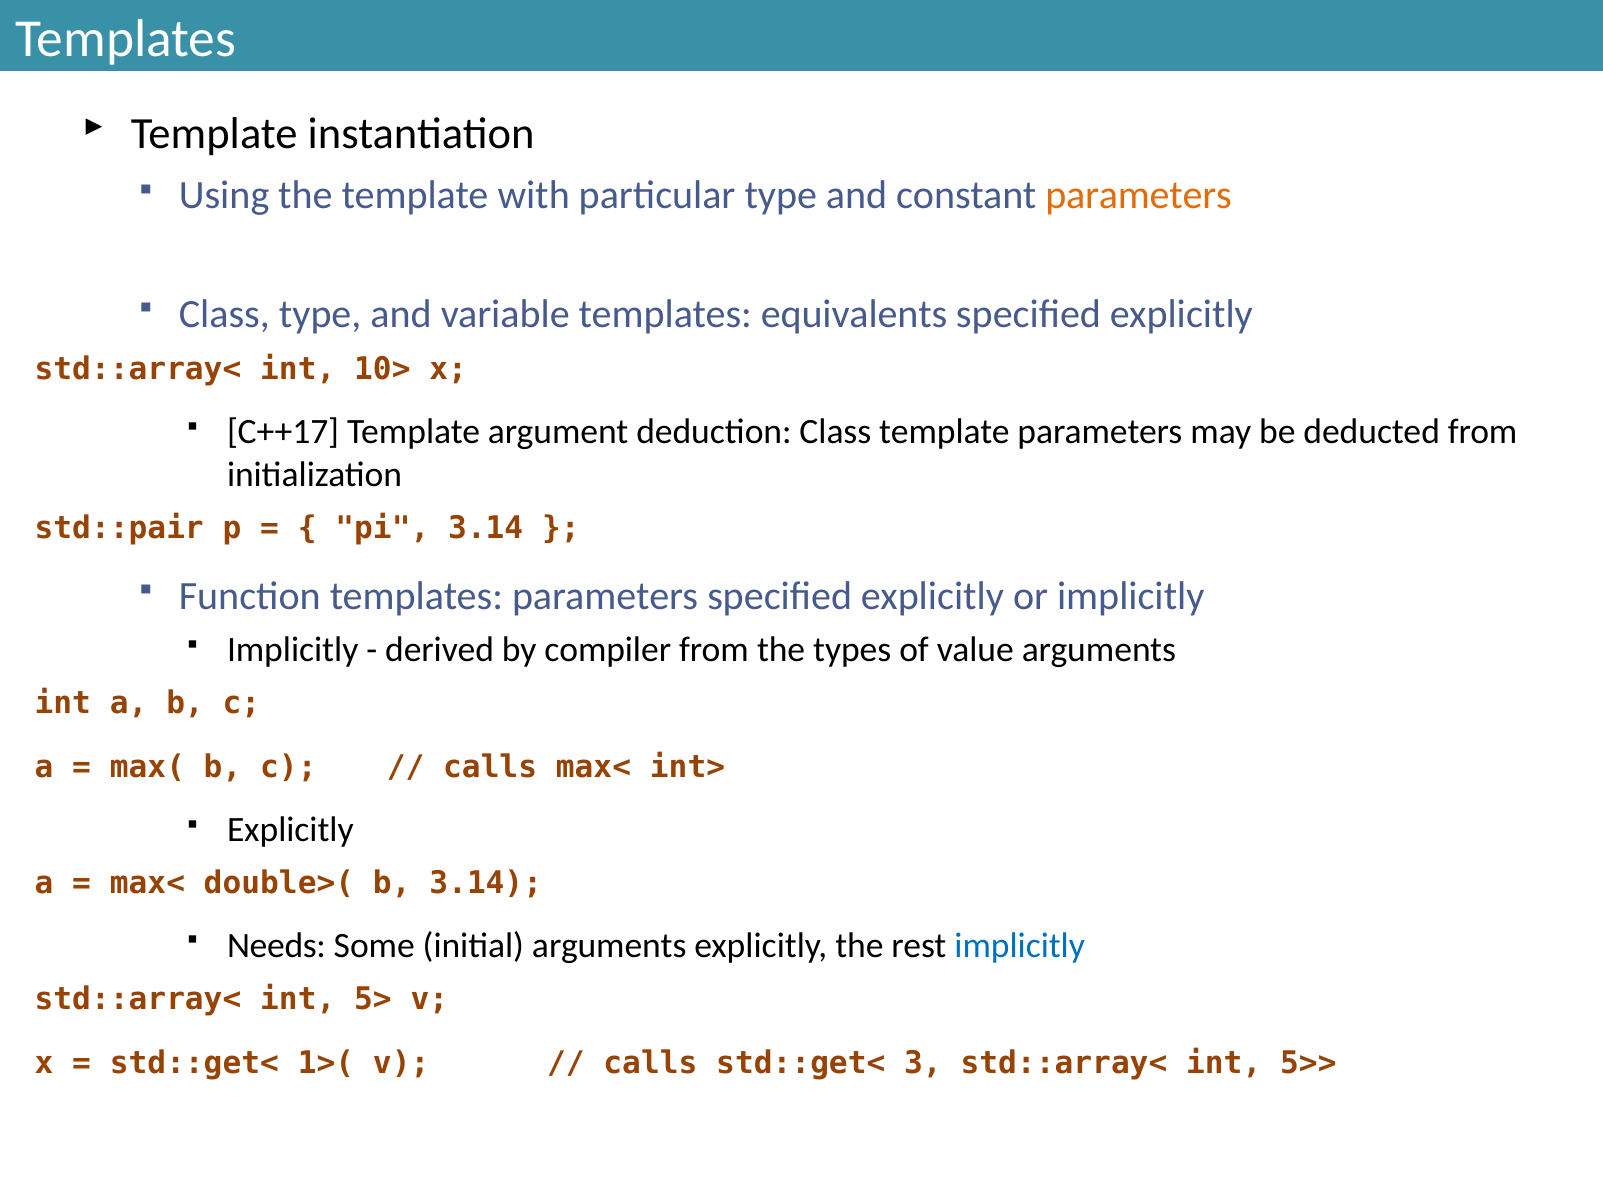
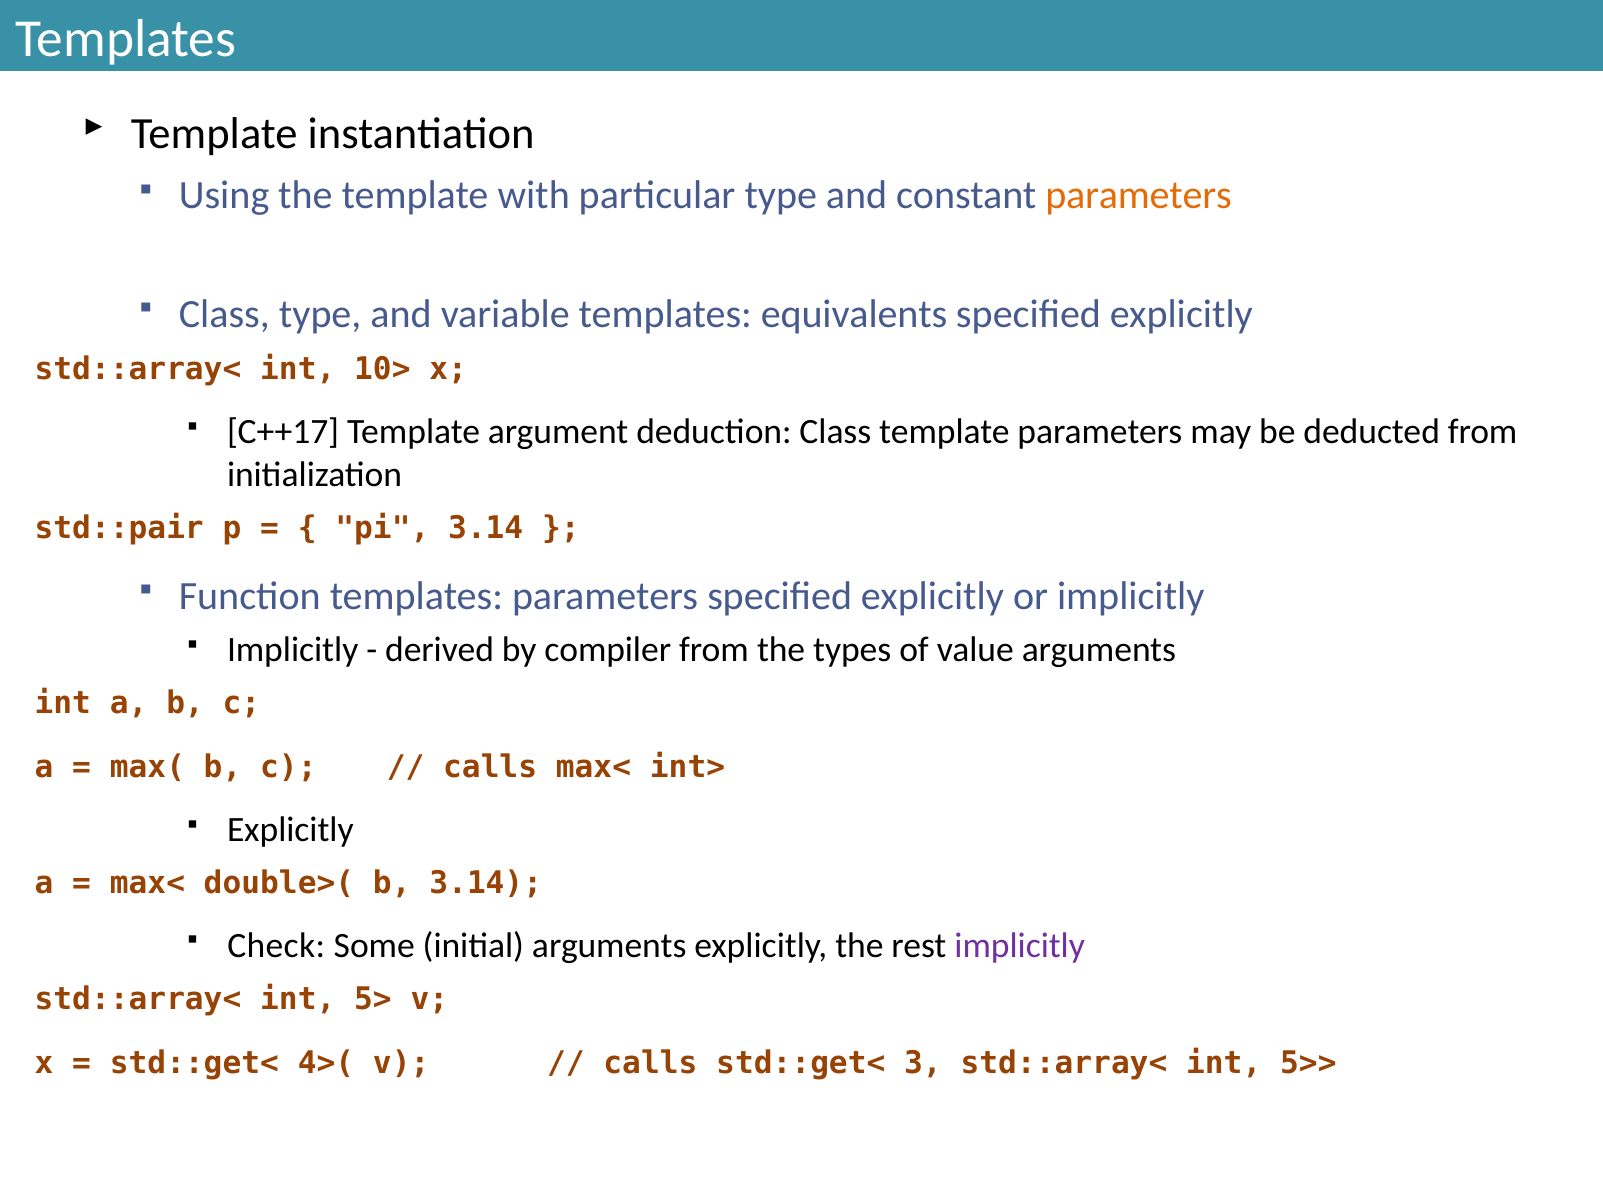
Needs: Needs -> Check
implicitly at (1020, 946) colour: blue -> purple
1>(: 1>( -> 4>(
